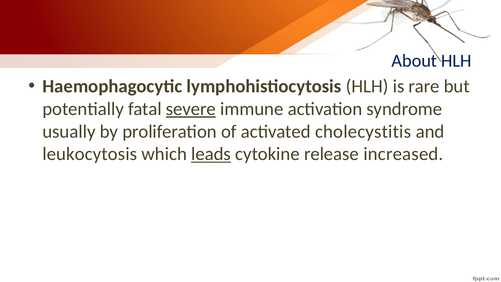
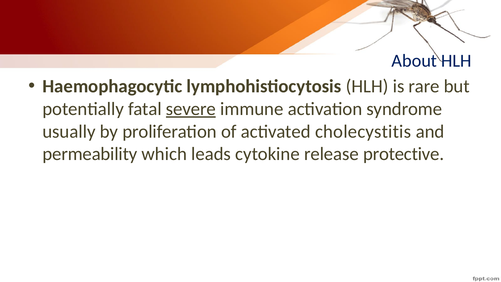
leukocytosis: leukocytosis -> permeability
leads underline: present -> none
increased: increased -> protective
